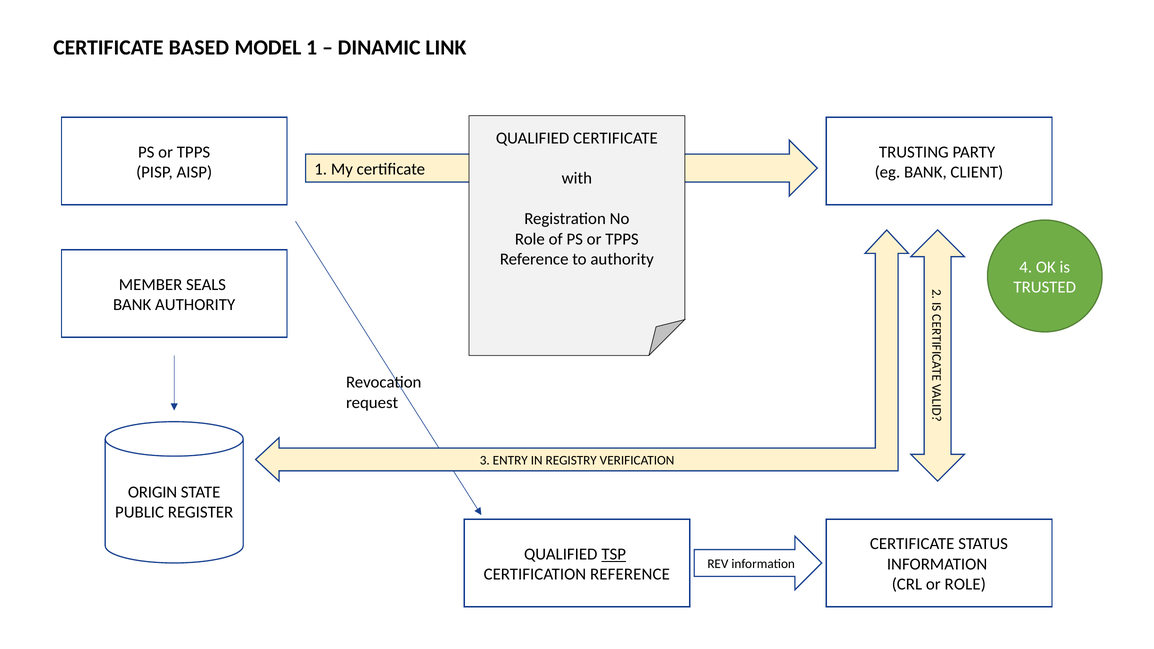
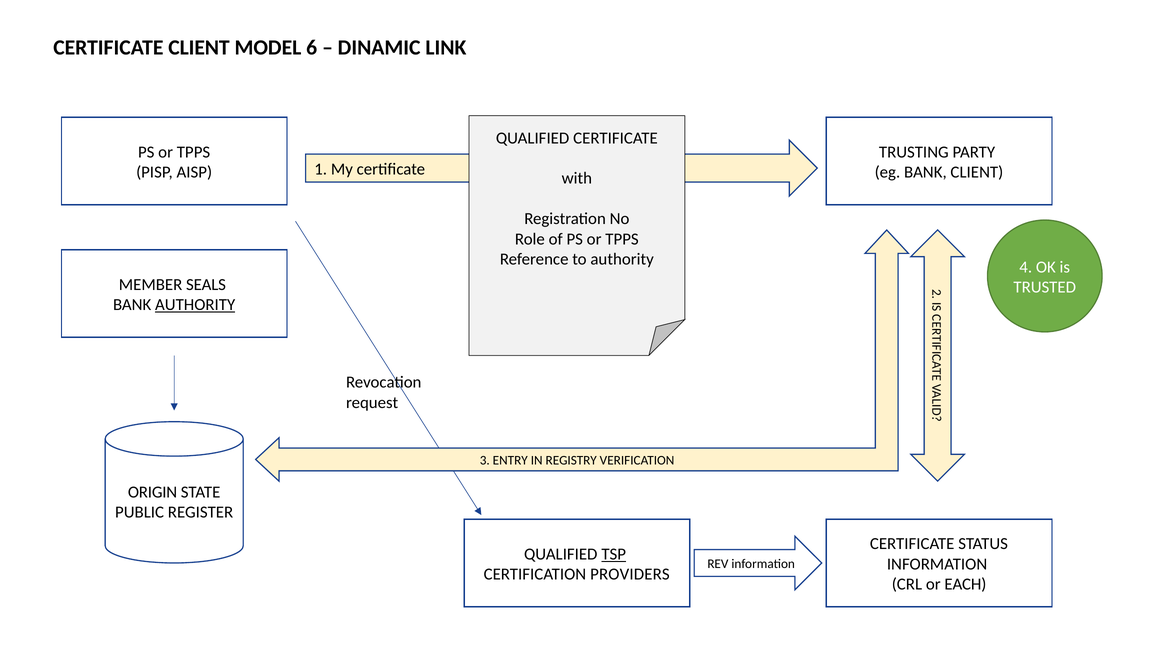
CERTIFICATE BASED: BASED -> CLIENT
MODEL 1: 1 -> 6
AUTHORITY at (195, 305) underline: none -> present
CERTIFICATION REFERENCE: REFERENCE -> PROVIDERS
or ROLE: ROLE -> EACH
